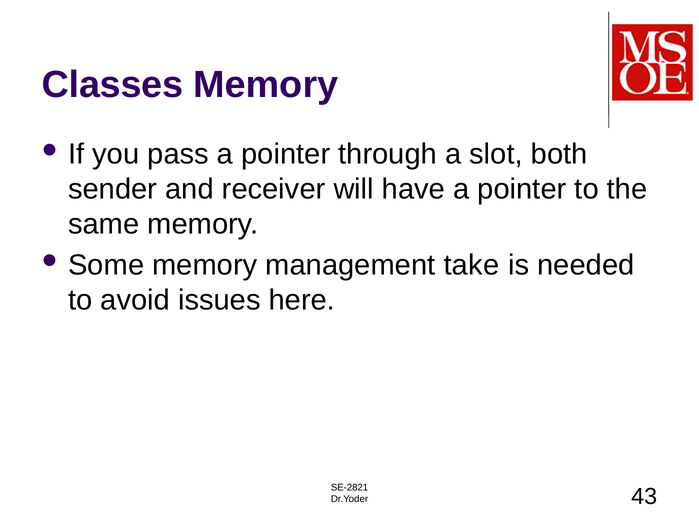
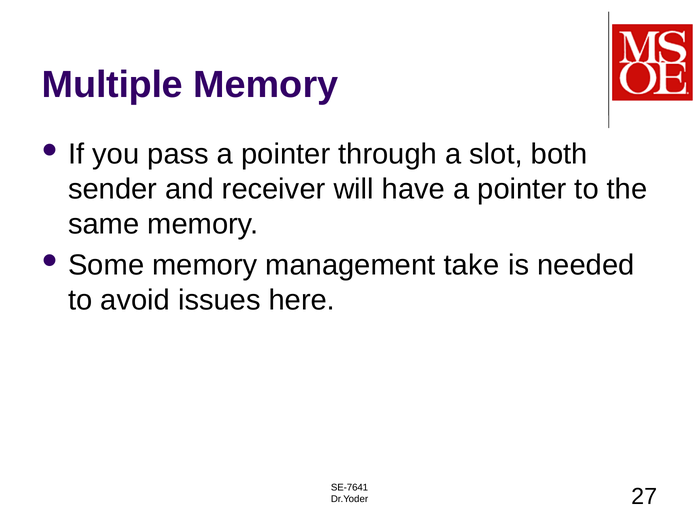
Classes: Classes -> Multiple
SE-2821: SE-2821 -> SE-7641
43: 43 -> 27
